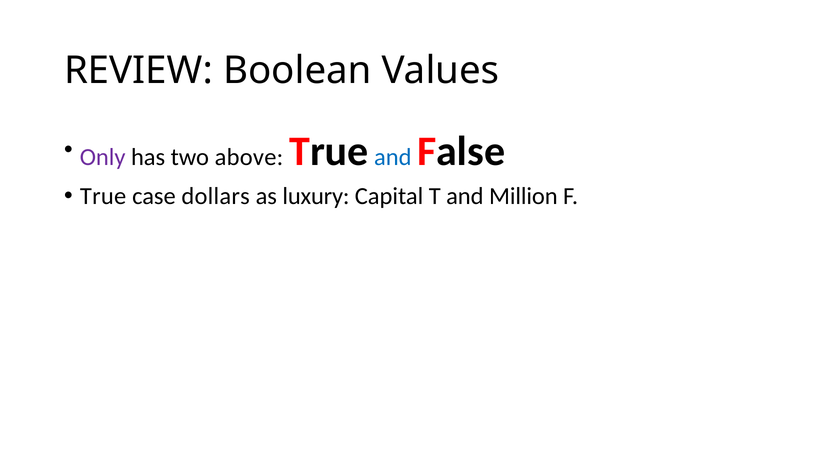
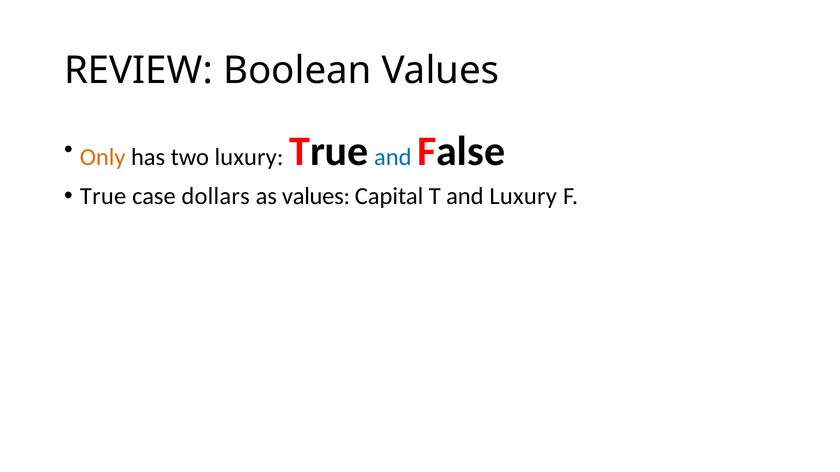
Only colour: purple -> orange
two above: above -> luxury
as luxury: luxury -> values
and Million: Million -> Luxury
